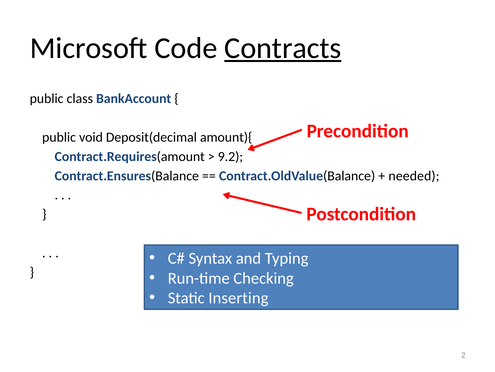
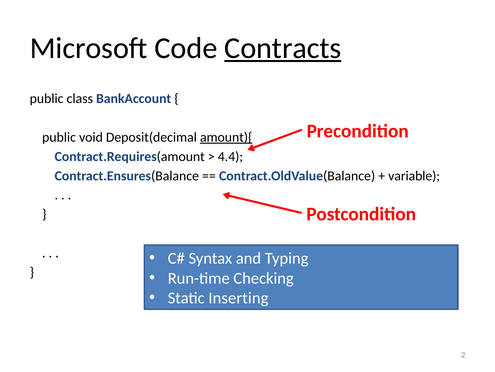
amount){ underline: none -> present
9.2: 9.2 -> 4.4
needed: needed -> variable
